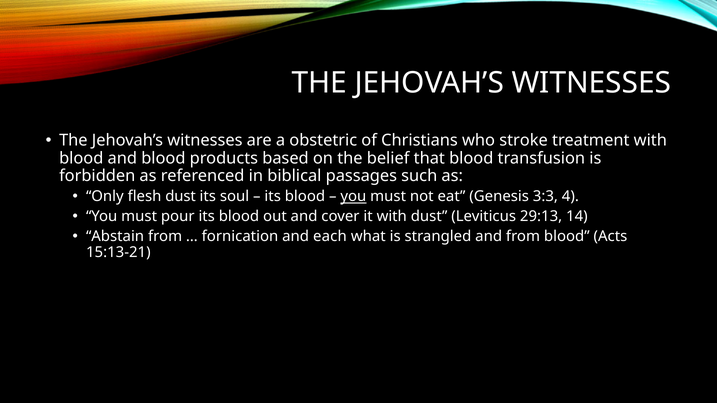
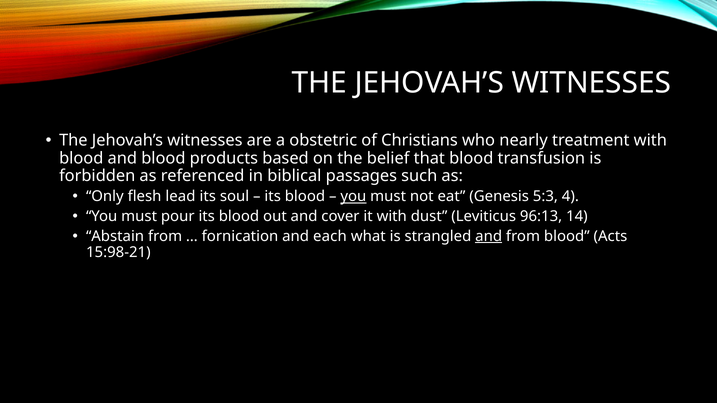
stroke: stroke -> nearly
flesh dust: dust -> lead
3:3: 3:3 -> 5:3
29:13: 29:13 -> 96:13
and at (489, 236) underline: none -> present
15:13-21: 15:13-21 -> 15:98-21
